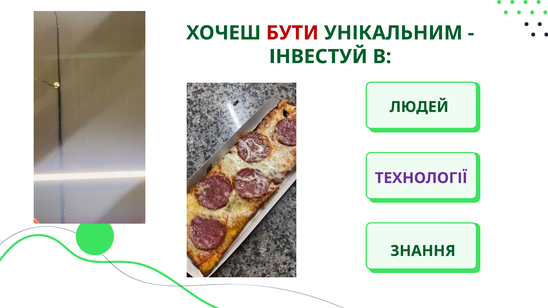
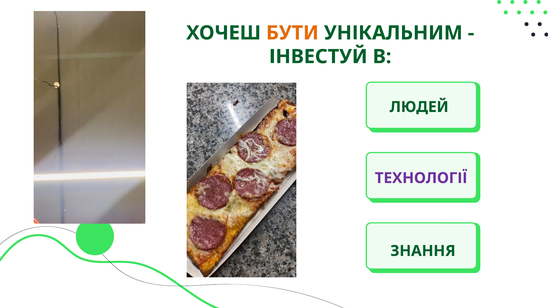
БУТИ colour: red -> orange
